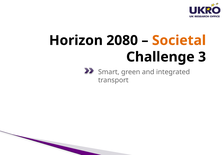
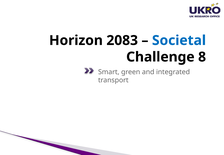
2080: 2080 -> 2083
Societal colour: orange -> blue
3: 3 -> 8
